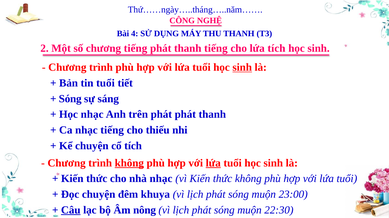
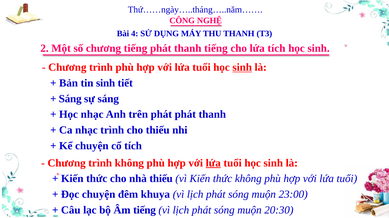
tin tuổi: tuổi -> sinh
Sóng at (70, 99): Sóng -> Sáng
nhạc tiếng: tiếng -> trình
không at (129, 163) underline: present -> none
nhà nhạc: nhạc -> thiếu
Câu underline: present -> none
Âm nông: nông -> tiếng
22:30: 22:30 -> 20:30
